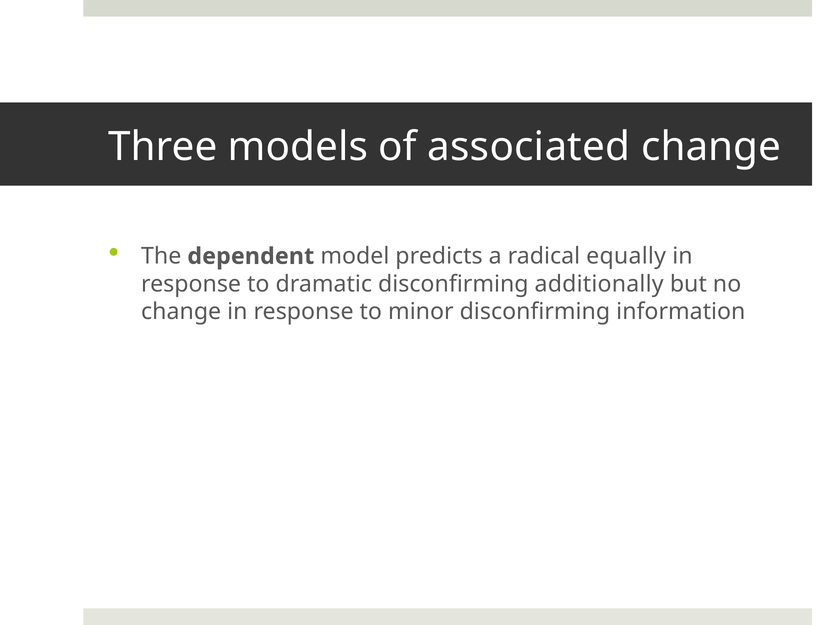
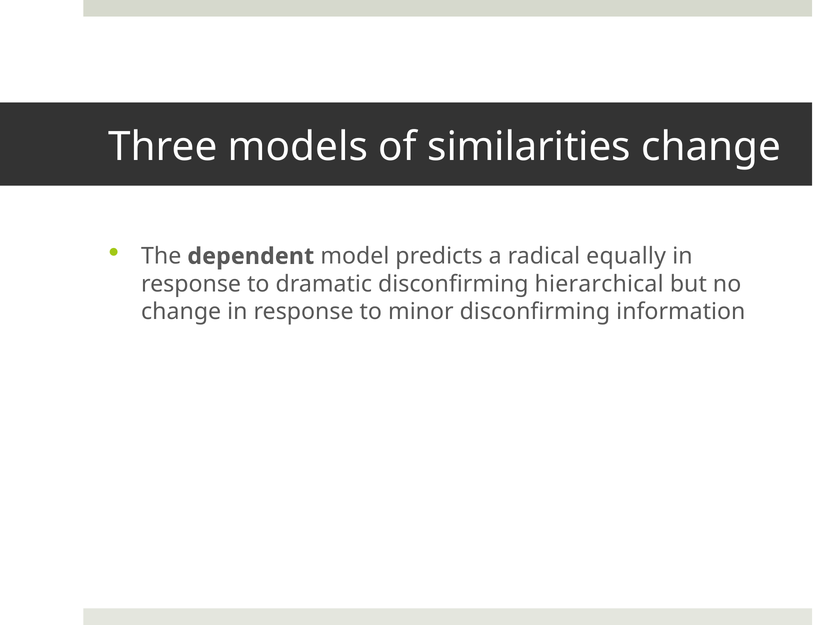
associated: associated -> similarities
additionally: additionally -> hierarchical
